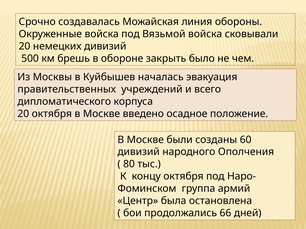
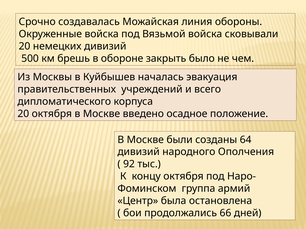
60: 60 -> 64
80: 80 -> 92
